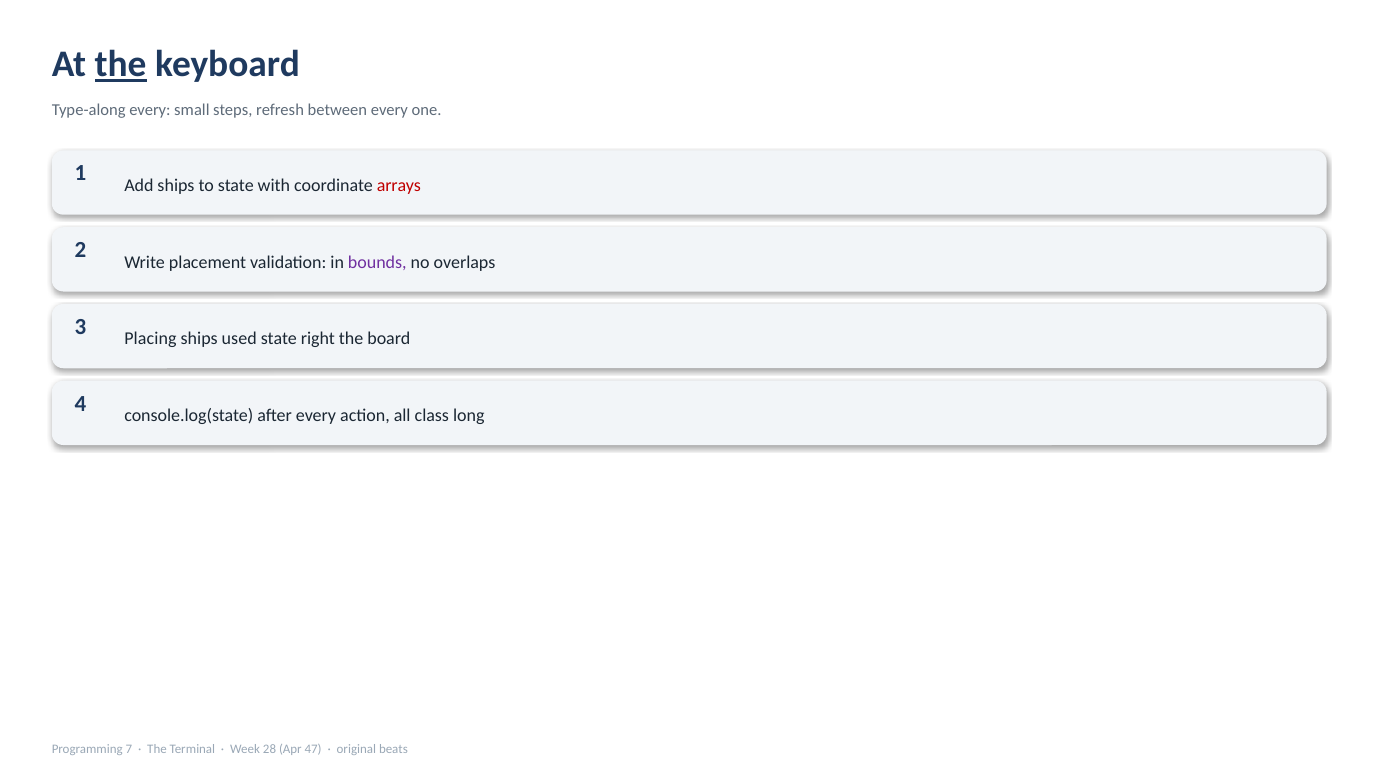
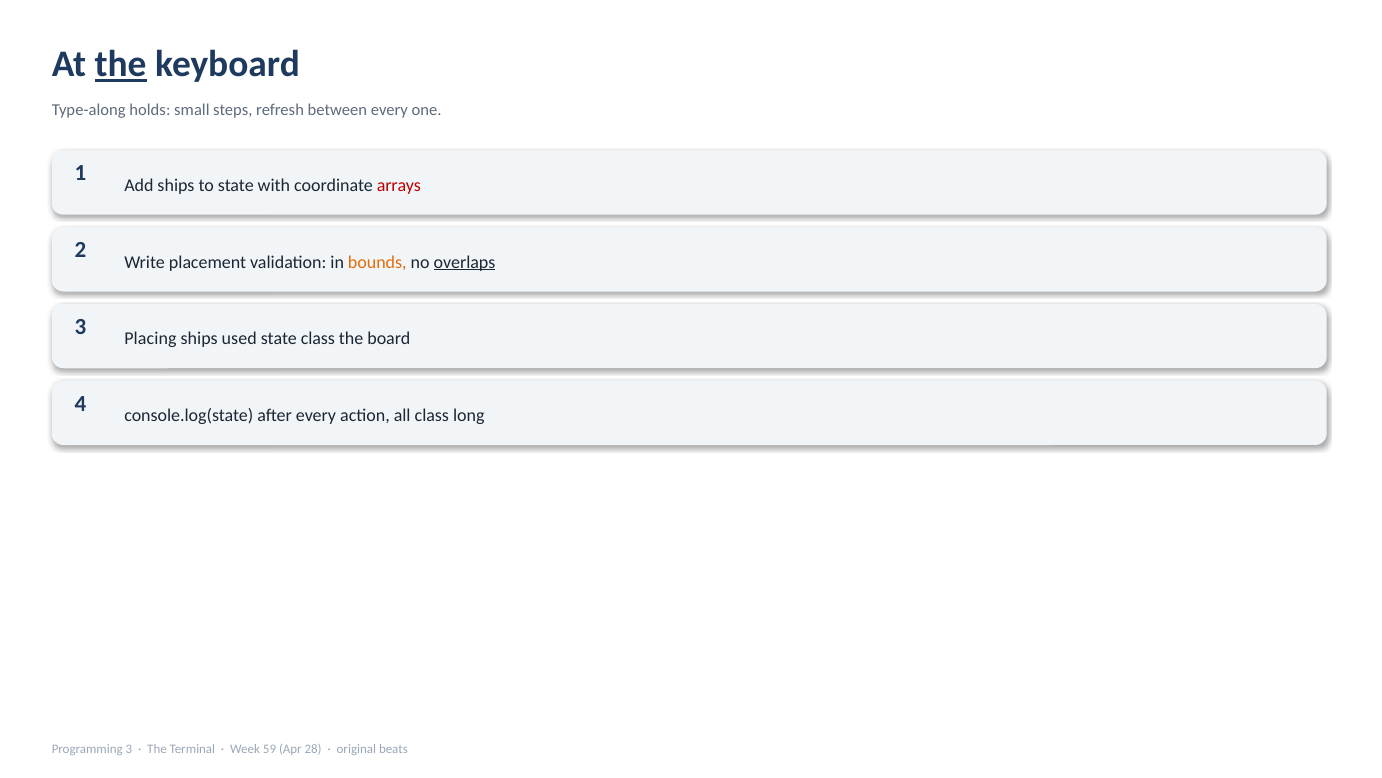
Type-along every: every -> holds
bounds colour: purple -> orange
overlaps underline: none -> present
state right: right -> class
Programming 7: 7 -> 3
28: 28 -> 59
47: 47 -> 28
